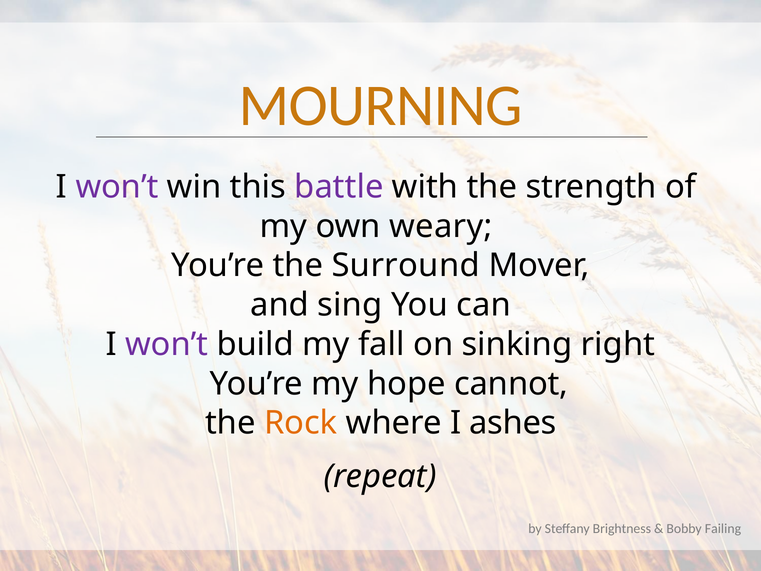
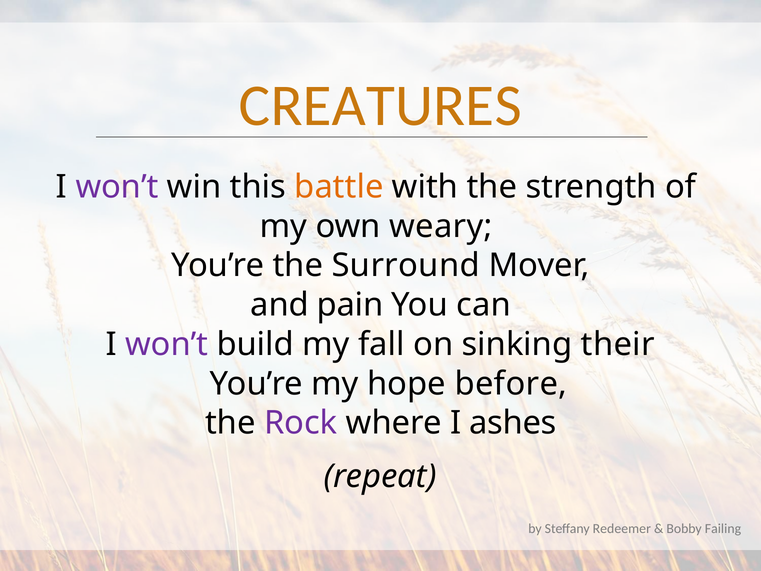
MOURNING: MOURNING -> CREATURES
battle colour: purple -> orange
sing: sing -> pain
right: right -> their
cannot: cannot -> before
Rock colour: orange -> purple
Brightness: Brightness -> Redeemer
